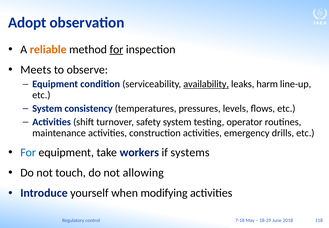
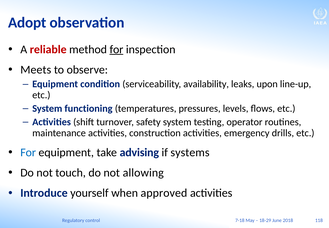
reliable colour: orange -> red
availability underline: present -> none
harm: harm -> upon
consistency: consistency -> functioning
workers: workers -> advising
modifying: modifying -> approved
